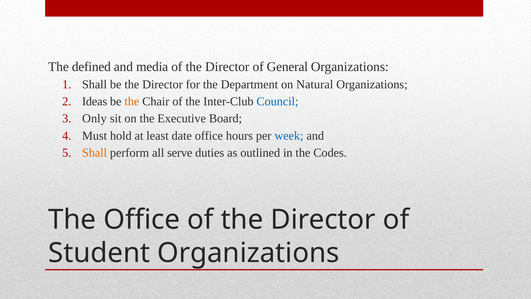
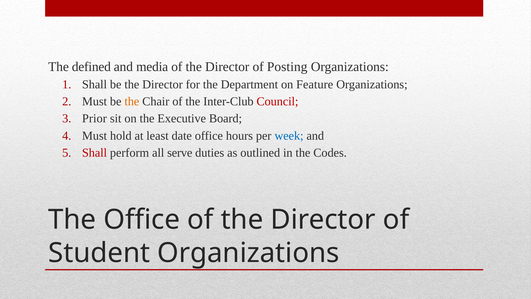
General: General -> Posting
Natural: Natural -> Feature
Ideas at (95, 101): Ideas -> Must
Council colour: blue -> red
Only: Only -> Prior
Shall at (95, 153) colour: orange -> red
